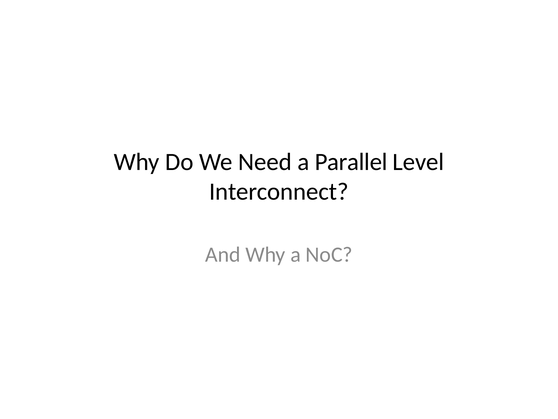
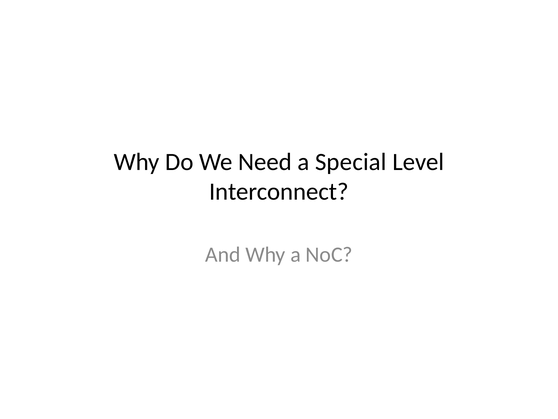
Parallel: Parallel -> Special
